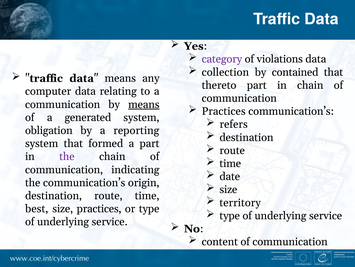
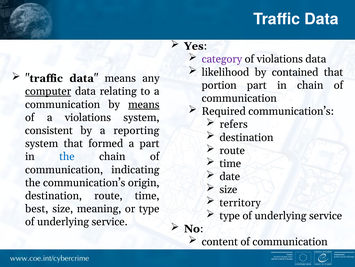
collection: collection -> likelihood
thereto: thereto -> portion
computer underline: none -> present
Practices at (224, 111): Practices -> Required
a generated: generated -> violations
obligation: obligation -> consistent
the at (67, 156) colour: purple -> blue
size practices: practices -> meaning
